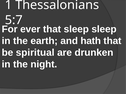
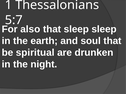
ever: ever -> also
hath: hath -> soul
